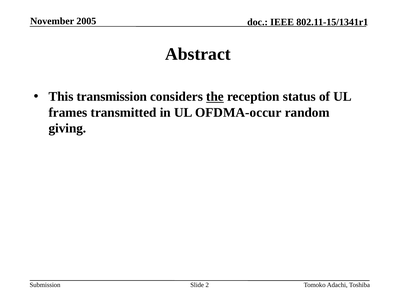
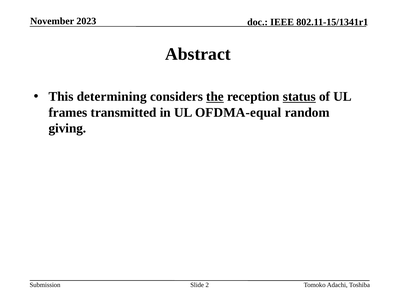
2005: 2005 -> 2023
transmission: transmission -> determining
status underline: none -> present
OFDMA-occur: OFDMA-occur -> OFDMA-equal
